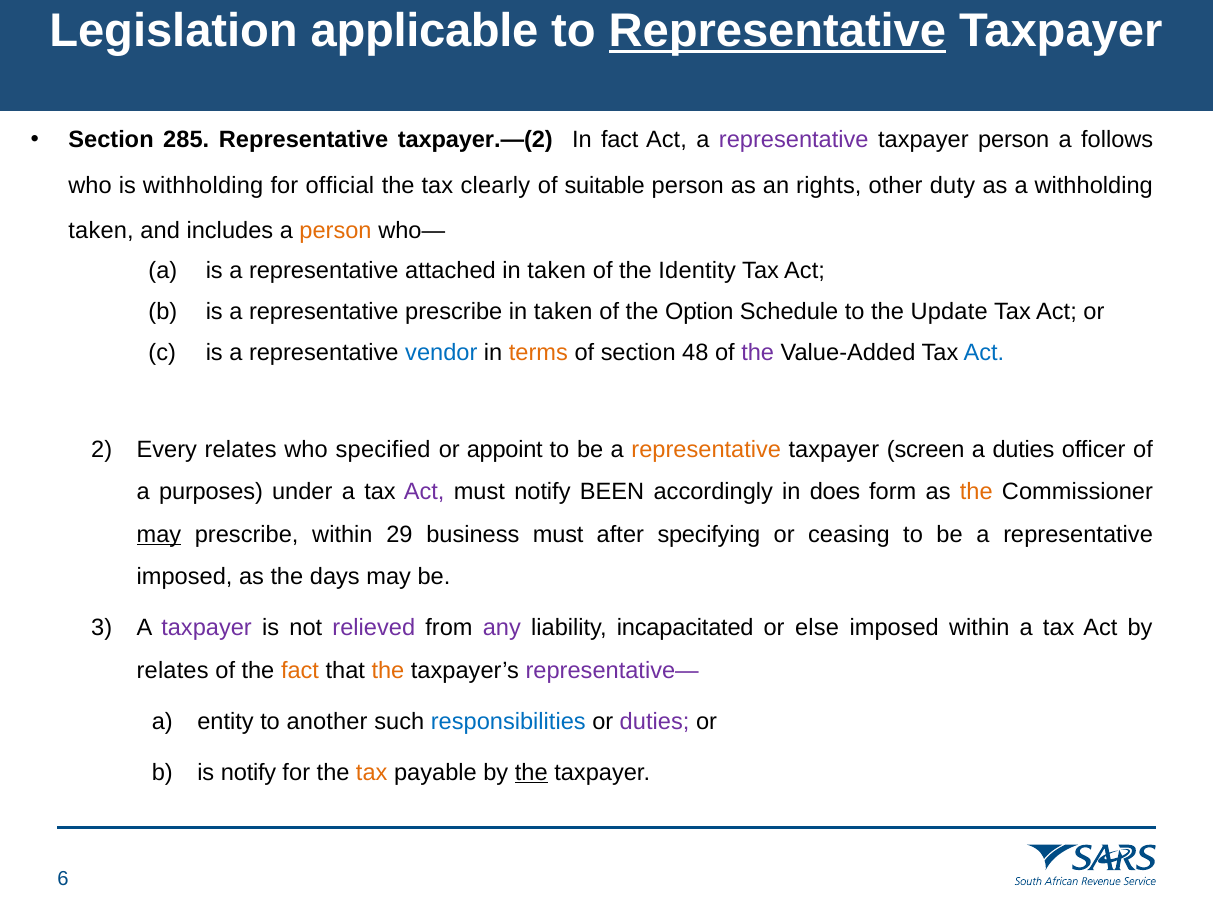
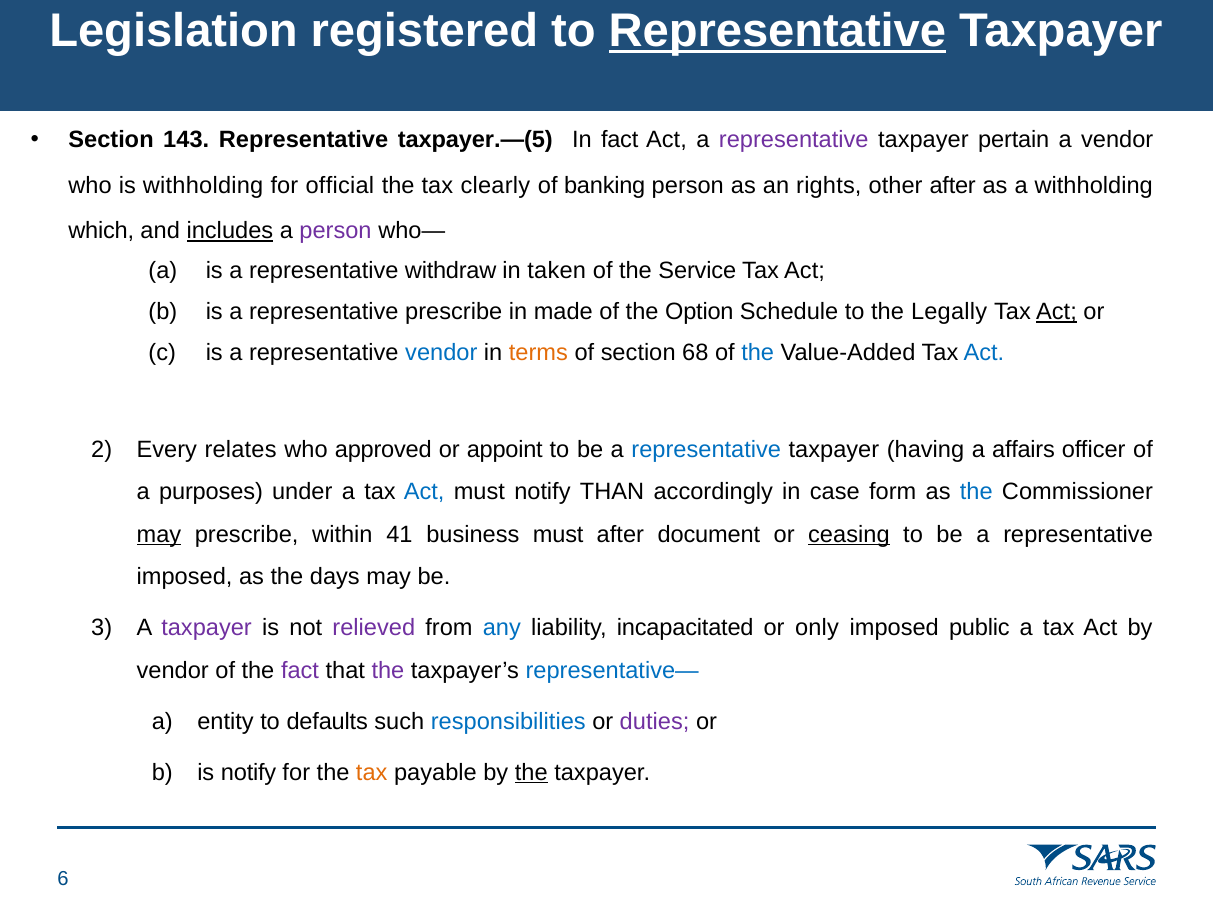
applicable: applicable -> registered
285: 285 -> 143
taxpayer.—(2: taxpayer.—(2 -> taxpayer.—(5
taxpayer person: person -> pertain
a follows: follows -> vendor
suitable: suitable -> banking
other duty: duty -> after
taken at (101, 231): taken -> which
includes underline: none -> present
person at (335, 231) colour: orange -> purple
attached: attached -> withdraw
Identity: Identity -> Service
taken at (563, 312): taken -> made
Update: Update -> Legally
Act at (1056, 312) underline: none -> present
48: 48 -> 68
the at (758, 352) colour: purple -> blue
specified: specified -> approved
representative at (706, 449) colour: orange -> blue
screen: screen -> having
a duties: duties -> affairs
Act at (424, 492) colour: purple -> blue
BEEN: BEEN -> THAN
does: does -> case
the at (976, 492) colour: orange -> blue
29: 29 -> 41
specifying: specifying -> document
ceasing underline: none -> present
any colour: purple -> blue
else: else -> only
imposed within: within -> public
relates at (173, 670): relates -> vendor
fact at (300, 670) colour: orange -> purple
the at (388, 670) colour: orange -> purple
representative— colour: purple -> blue
another: another -> defaults
